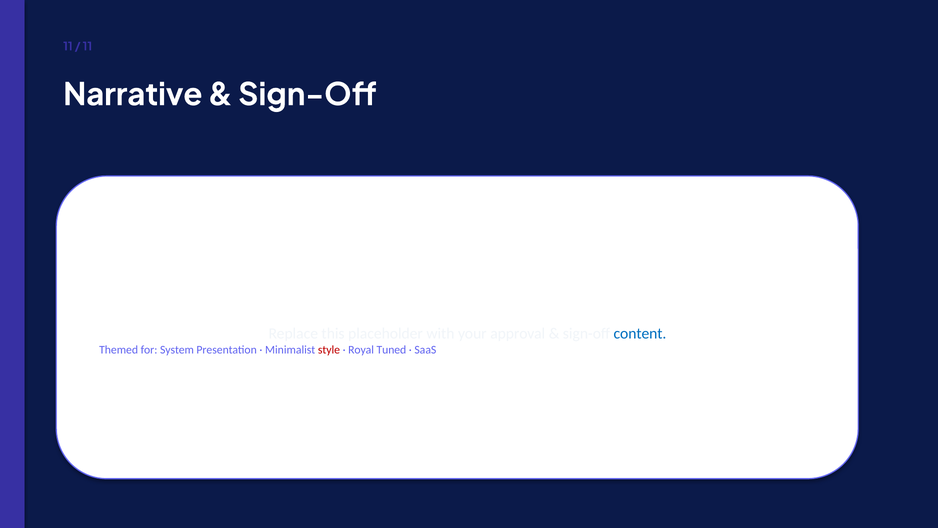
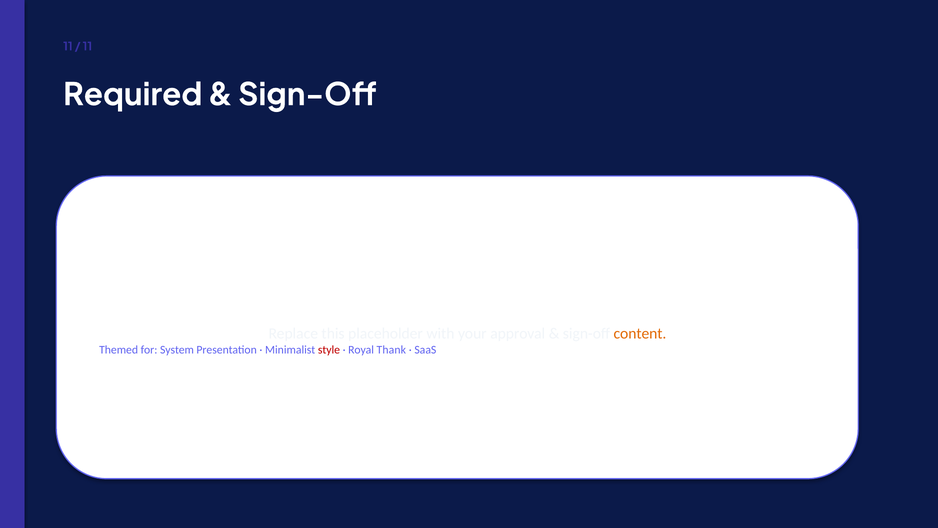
Narrative: Narrative -> Required
content colour: blue -> orange
Tuned: Tuned -> Thank
